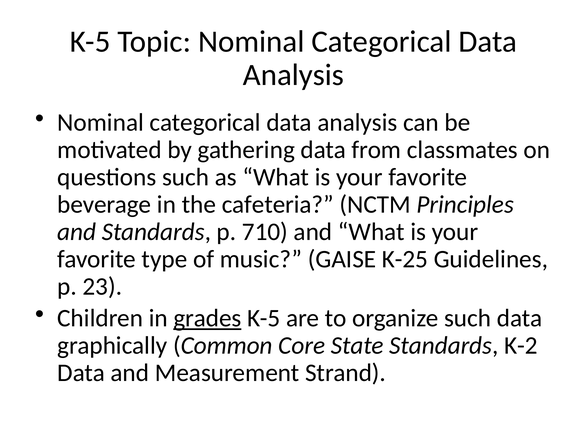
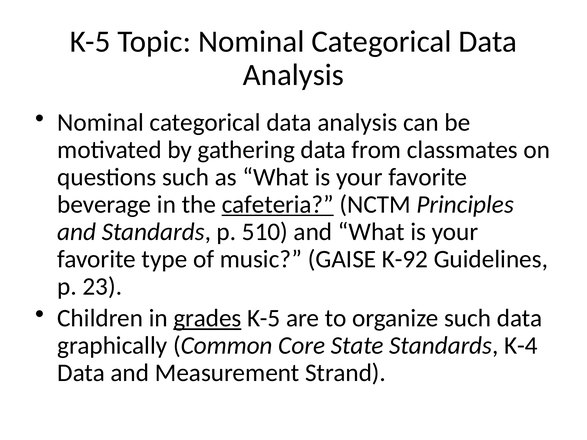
cafeteria underline: none -> present
710: 710 -> 510
K-25: K-25 -> K-92
K-2: K-2 -> K-4
